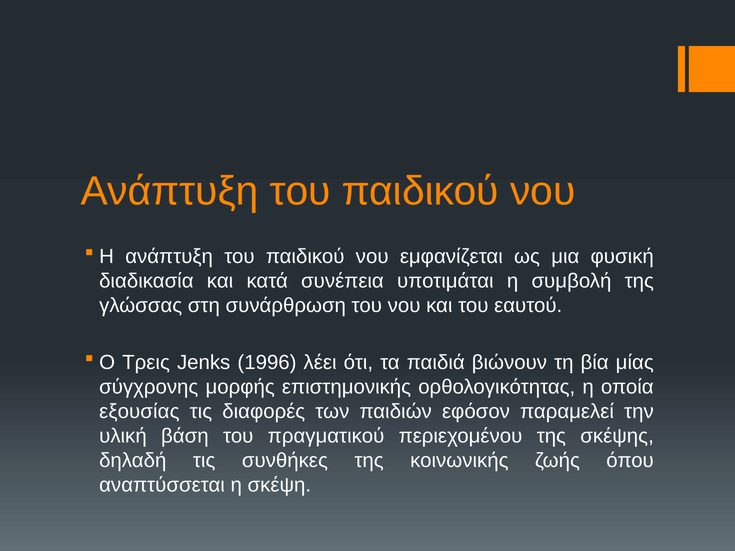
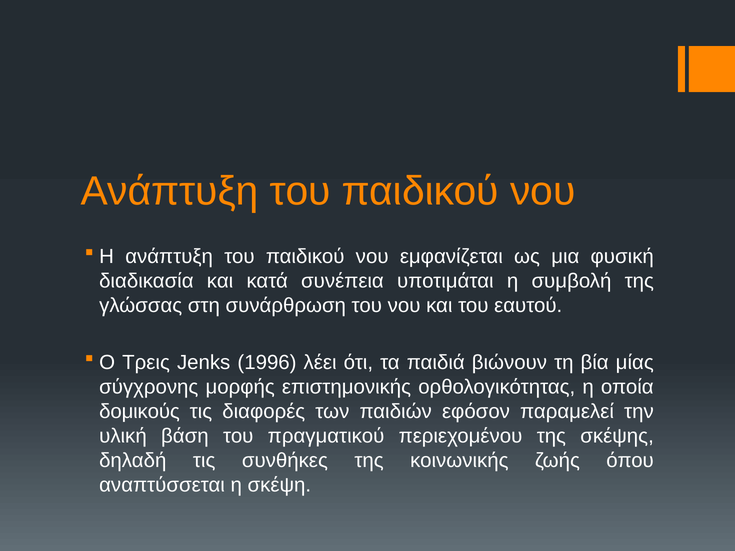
εξουσίας: εξουσίας -> δομικούς
